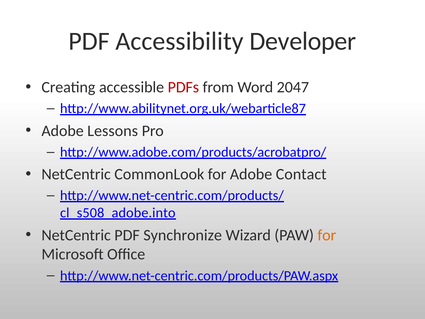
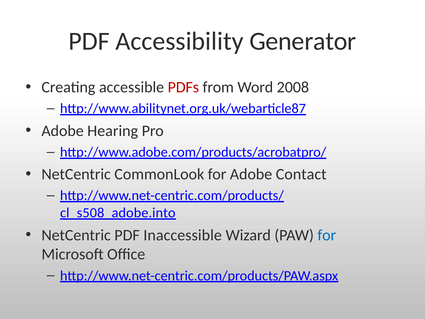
Developer: Developer -> Generator
2047: 2047 -> 2008
Lessons: Lessons -> Hearing
Synchronize: Synchronize -> Inaccessible
for at (327, 235) colour: orange -> blue
